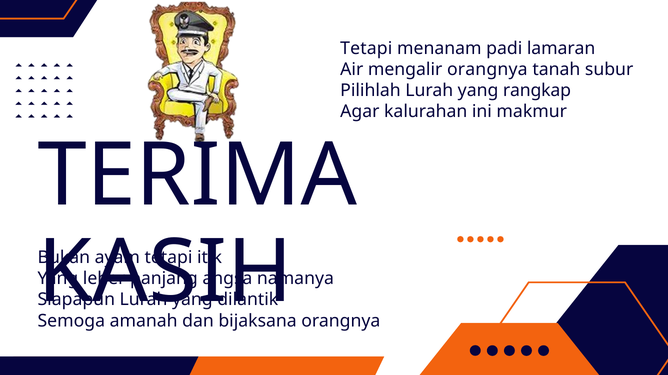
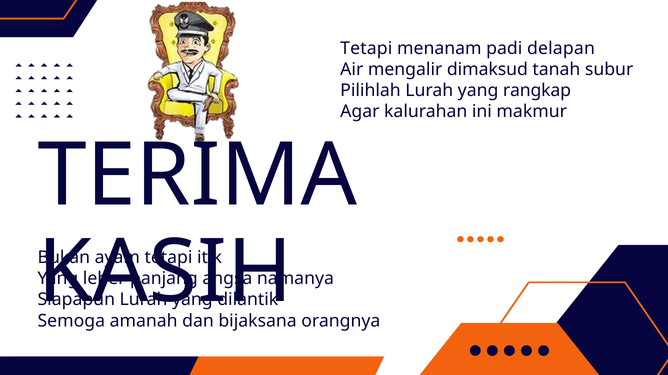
lamaran: lamaran -> delapan
mengalir orangnya: orangnya -> dimaksud
